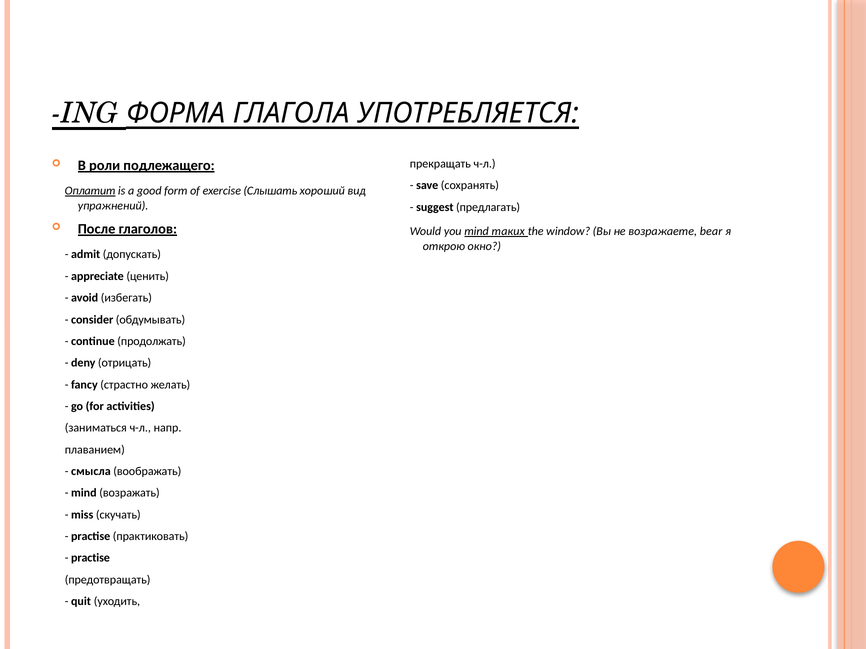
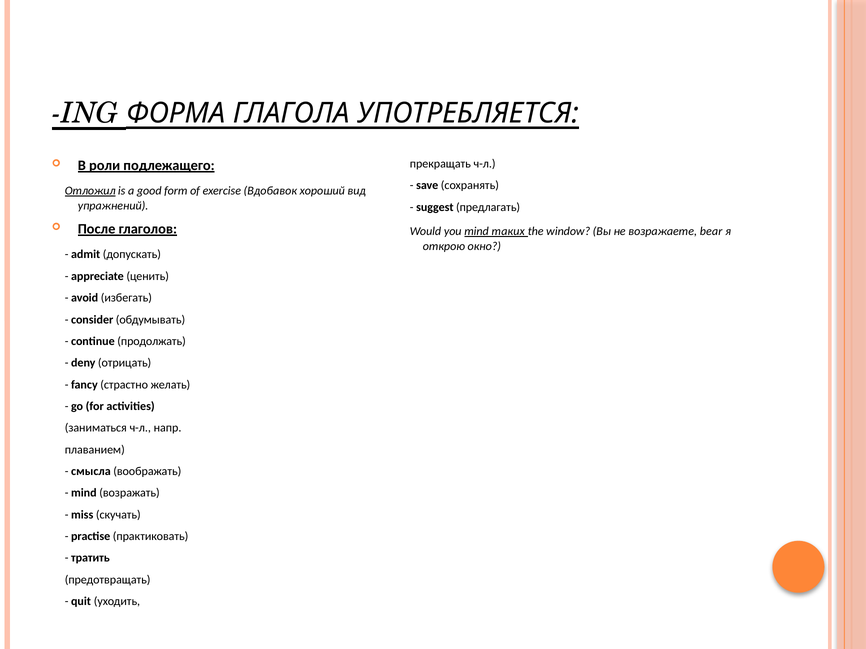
Оплатит: Оплатит -> Отложил
Слышать: Слышать -> Вдобавок
practise at (90, 558): practise -> тратить
